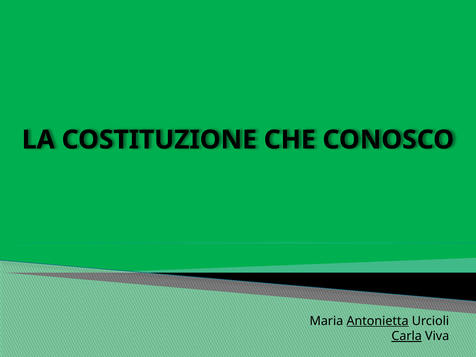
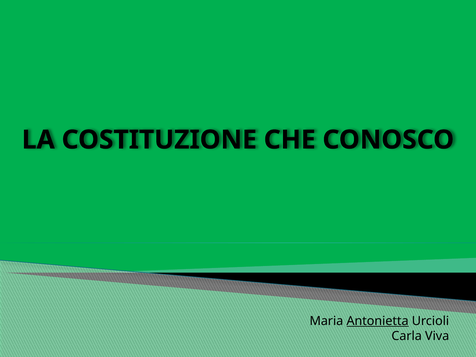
Carla underline: present -> none
